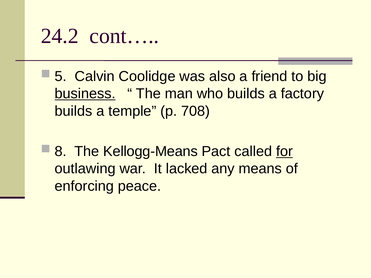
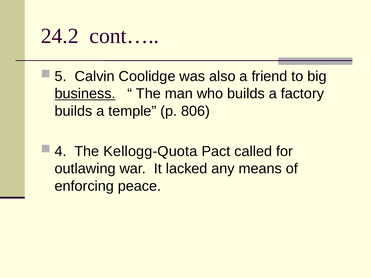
708: 708 -> 806
8: 8 -> 4
Kellogg-Means: Kellogg-Means -> Kellogg-Quota
for underline: present -> none
